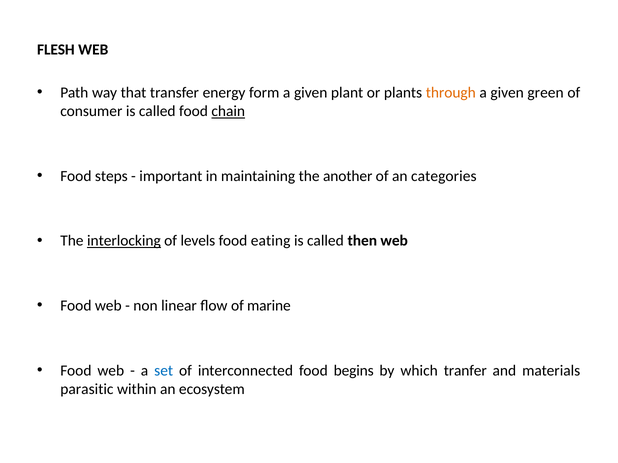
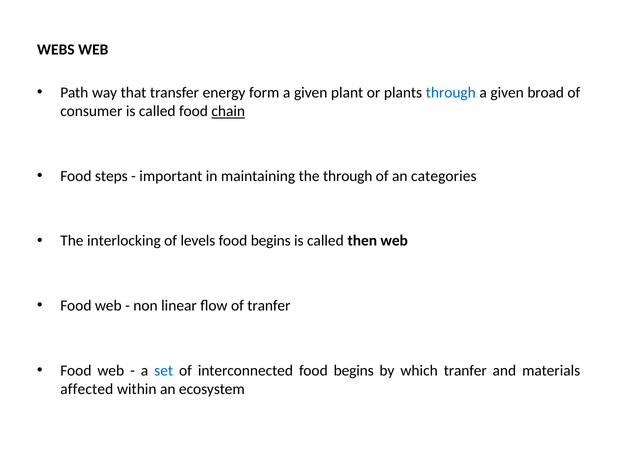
FLESH: FLESH -> WEBS
through at (451, 93) colour: orange -> blue
green: green -> broad
the another: another -> through
interlocking underline: present -> none
eating at (271, 241): eating -> begins
of marine: marine -> tranfer
parasitic: parasitic -> affected
